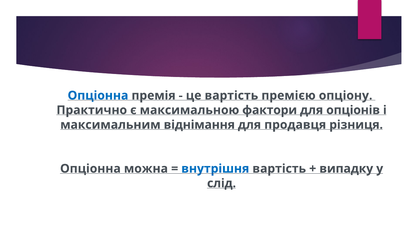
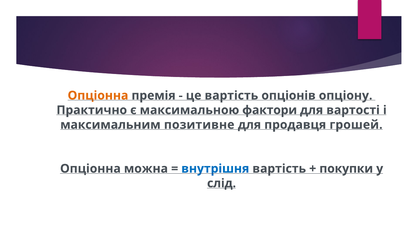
Опціонна at (98, 96) colour: blue -> orange
премією: премією -> опціонів
опціонів: опціонів -> вартості
віднімання: віднімання -> позитивне
різниця: різниця -> грошей
випадку: випадку -> покупки
